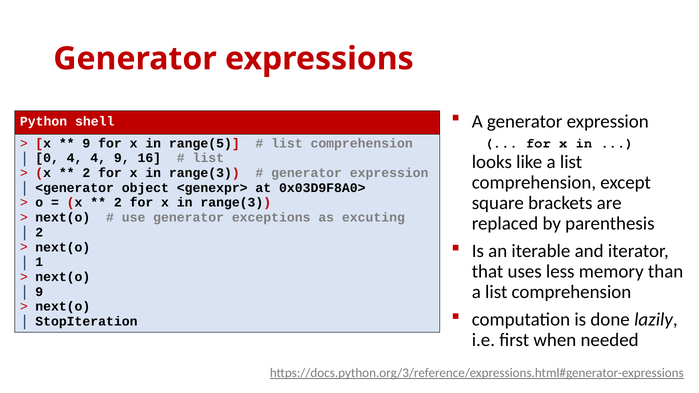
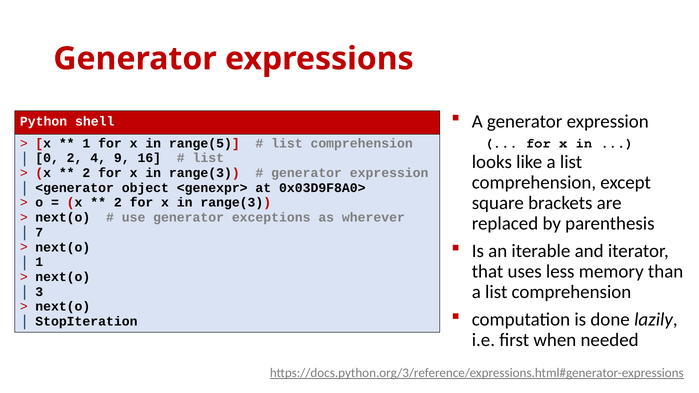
9 at (86, 143): 9 -> 1
0 4: 4 -> 2
excuting: excuting -> wherever
2 at (39, 232): 2 -> 7
9 at (39, 292): 9 -> 3
